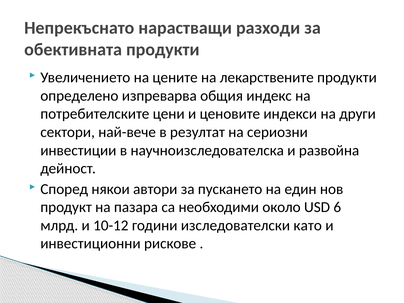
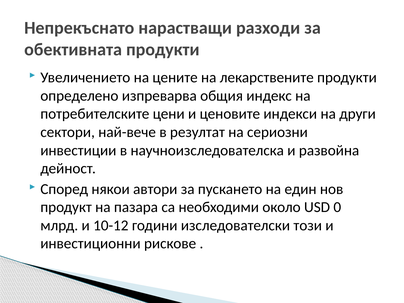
6: 6 -> 0
като: като -> този
